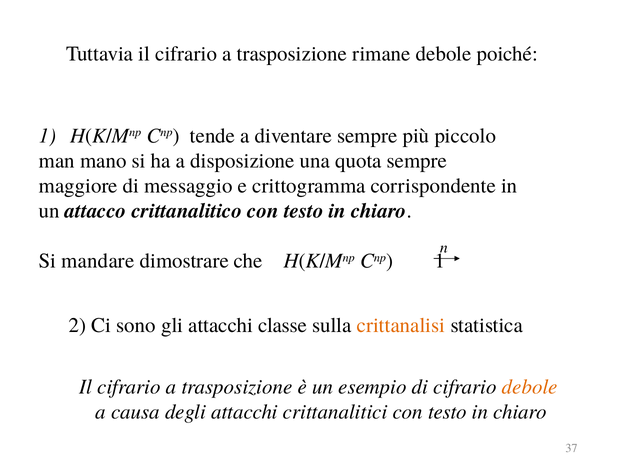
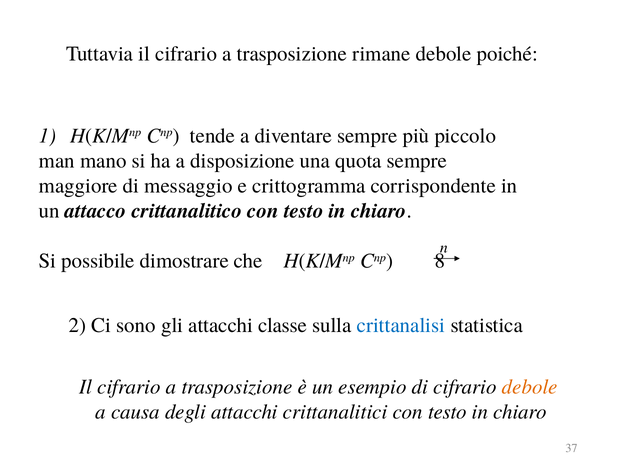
mandare: mandare -> possibile
Cnp 1: 1 -> 8
crittanalisi colour: orange -> blue
